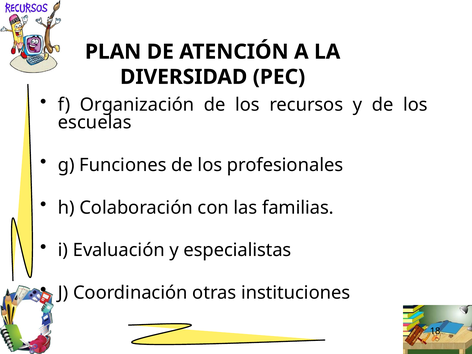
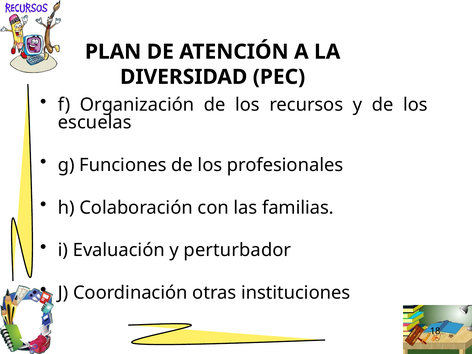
especialistas: especialistas -> perturbador
